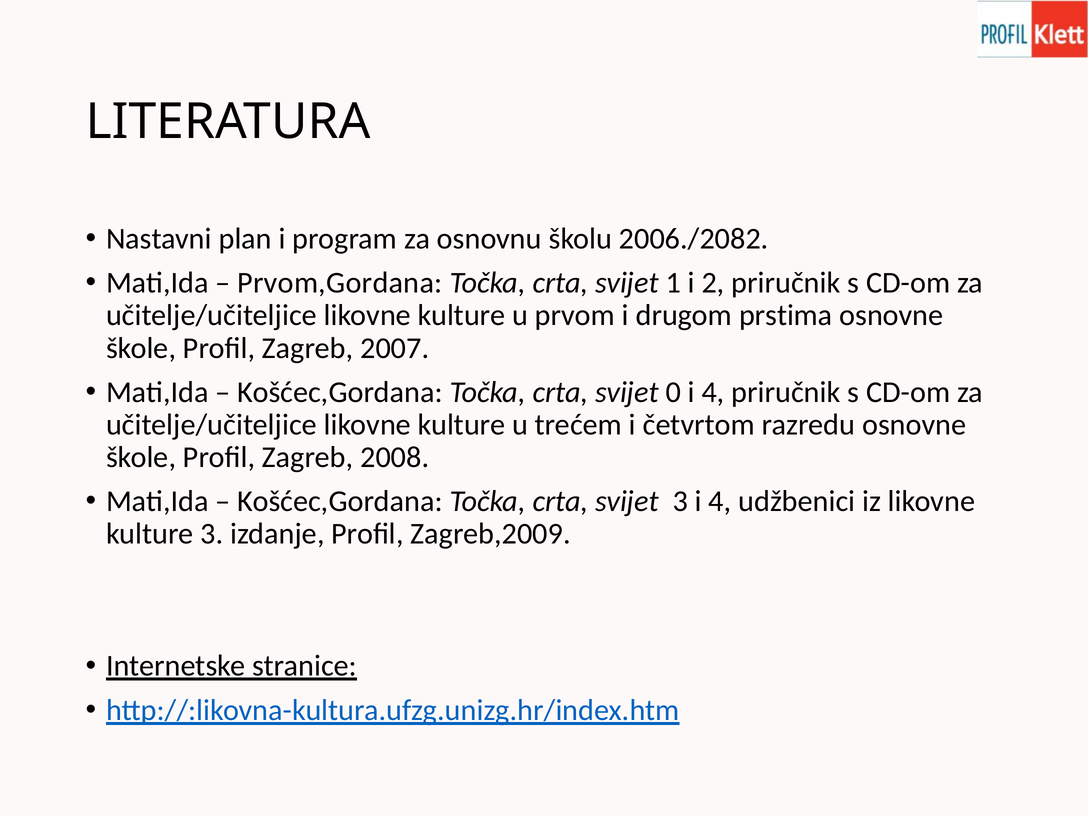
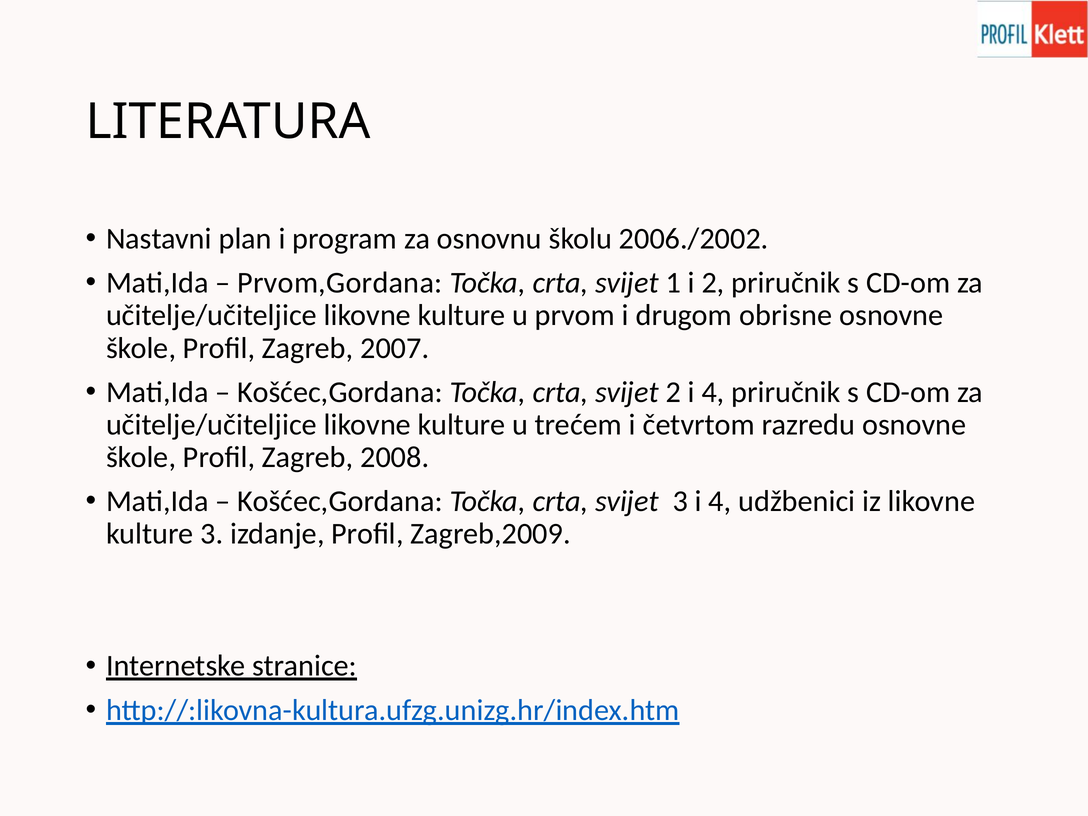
2006./2082: 2006./2082 -> 2006./2002
prstima: prstima -> obrisne
svijet 0: 0 -> 2
